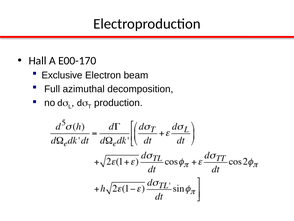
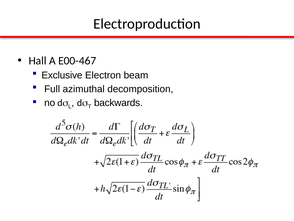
E00-170: E00-170 -> E00-467
production: production -> backwards
